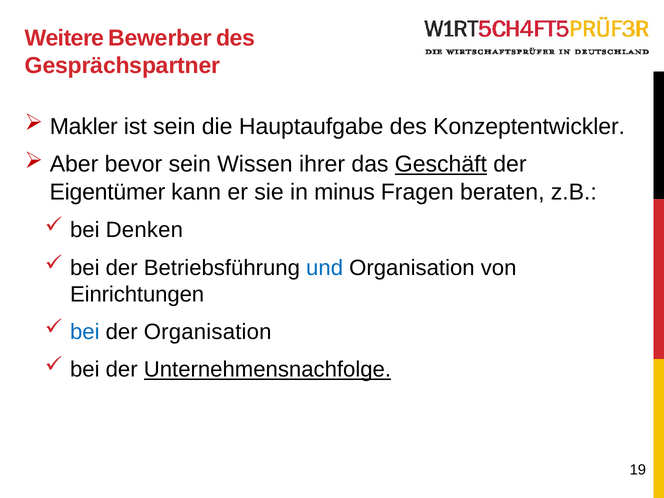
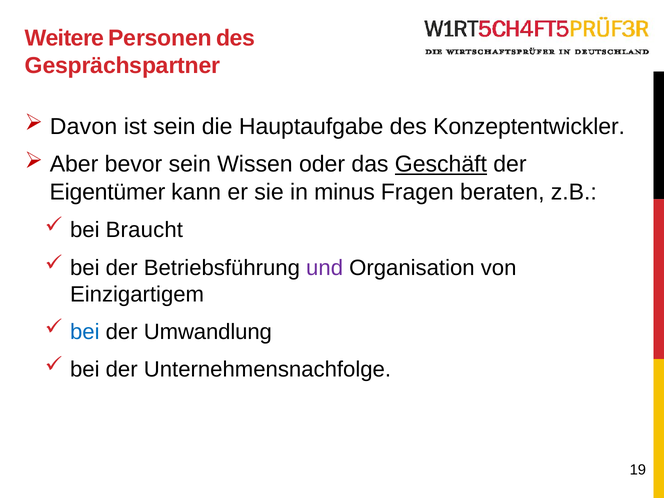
Bewerber: Bewerber -> Personen
Makler: Makler -> Davon
ihrer: ihrer -> oder
Denken: Denken -> Braucht
und colour: blue -> purple
Einrichtungen: Einrichtungen -> Einzigartigem
der Organisation: Organisation -> Umwandlung
Unternehmensnachfolge underline: present -> none
